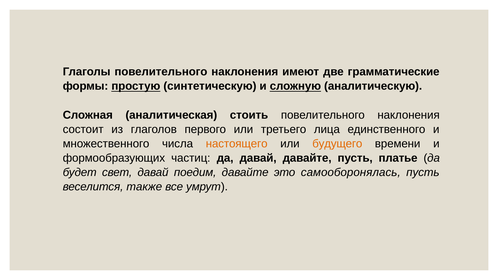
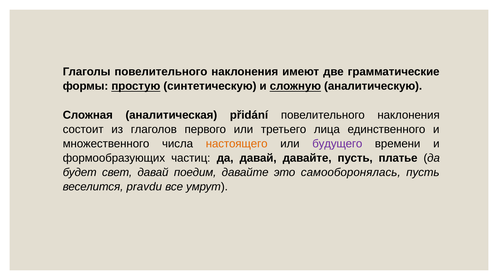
стоить: стоить -> přidání
будущего colour: orange -> purple
также: также -> pravdu
